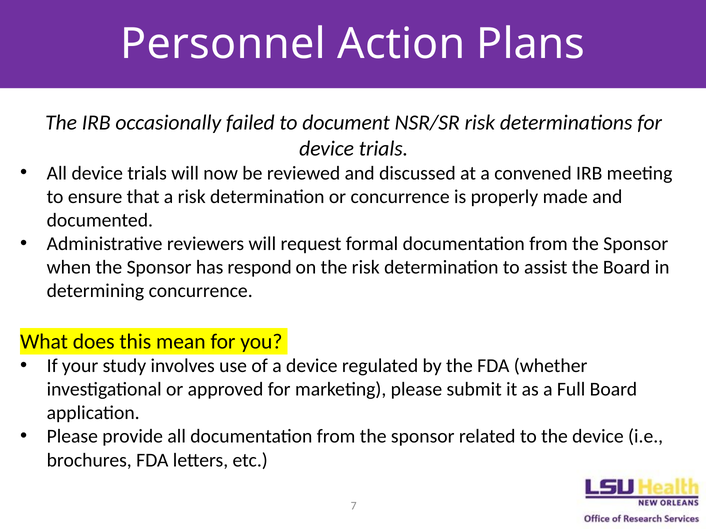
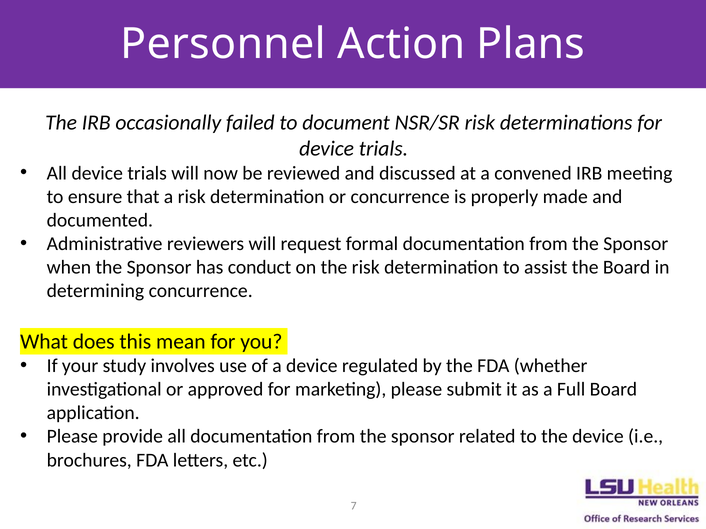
respond: respond -> conduct
